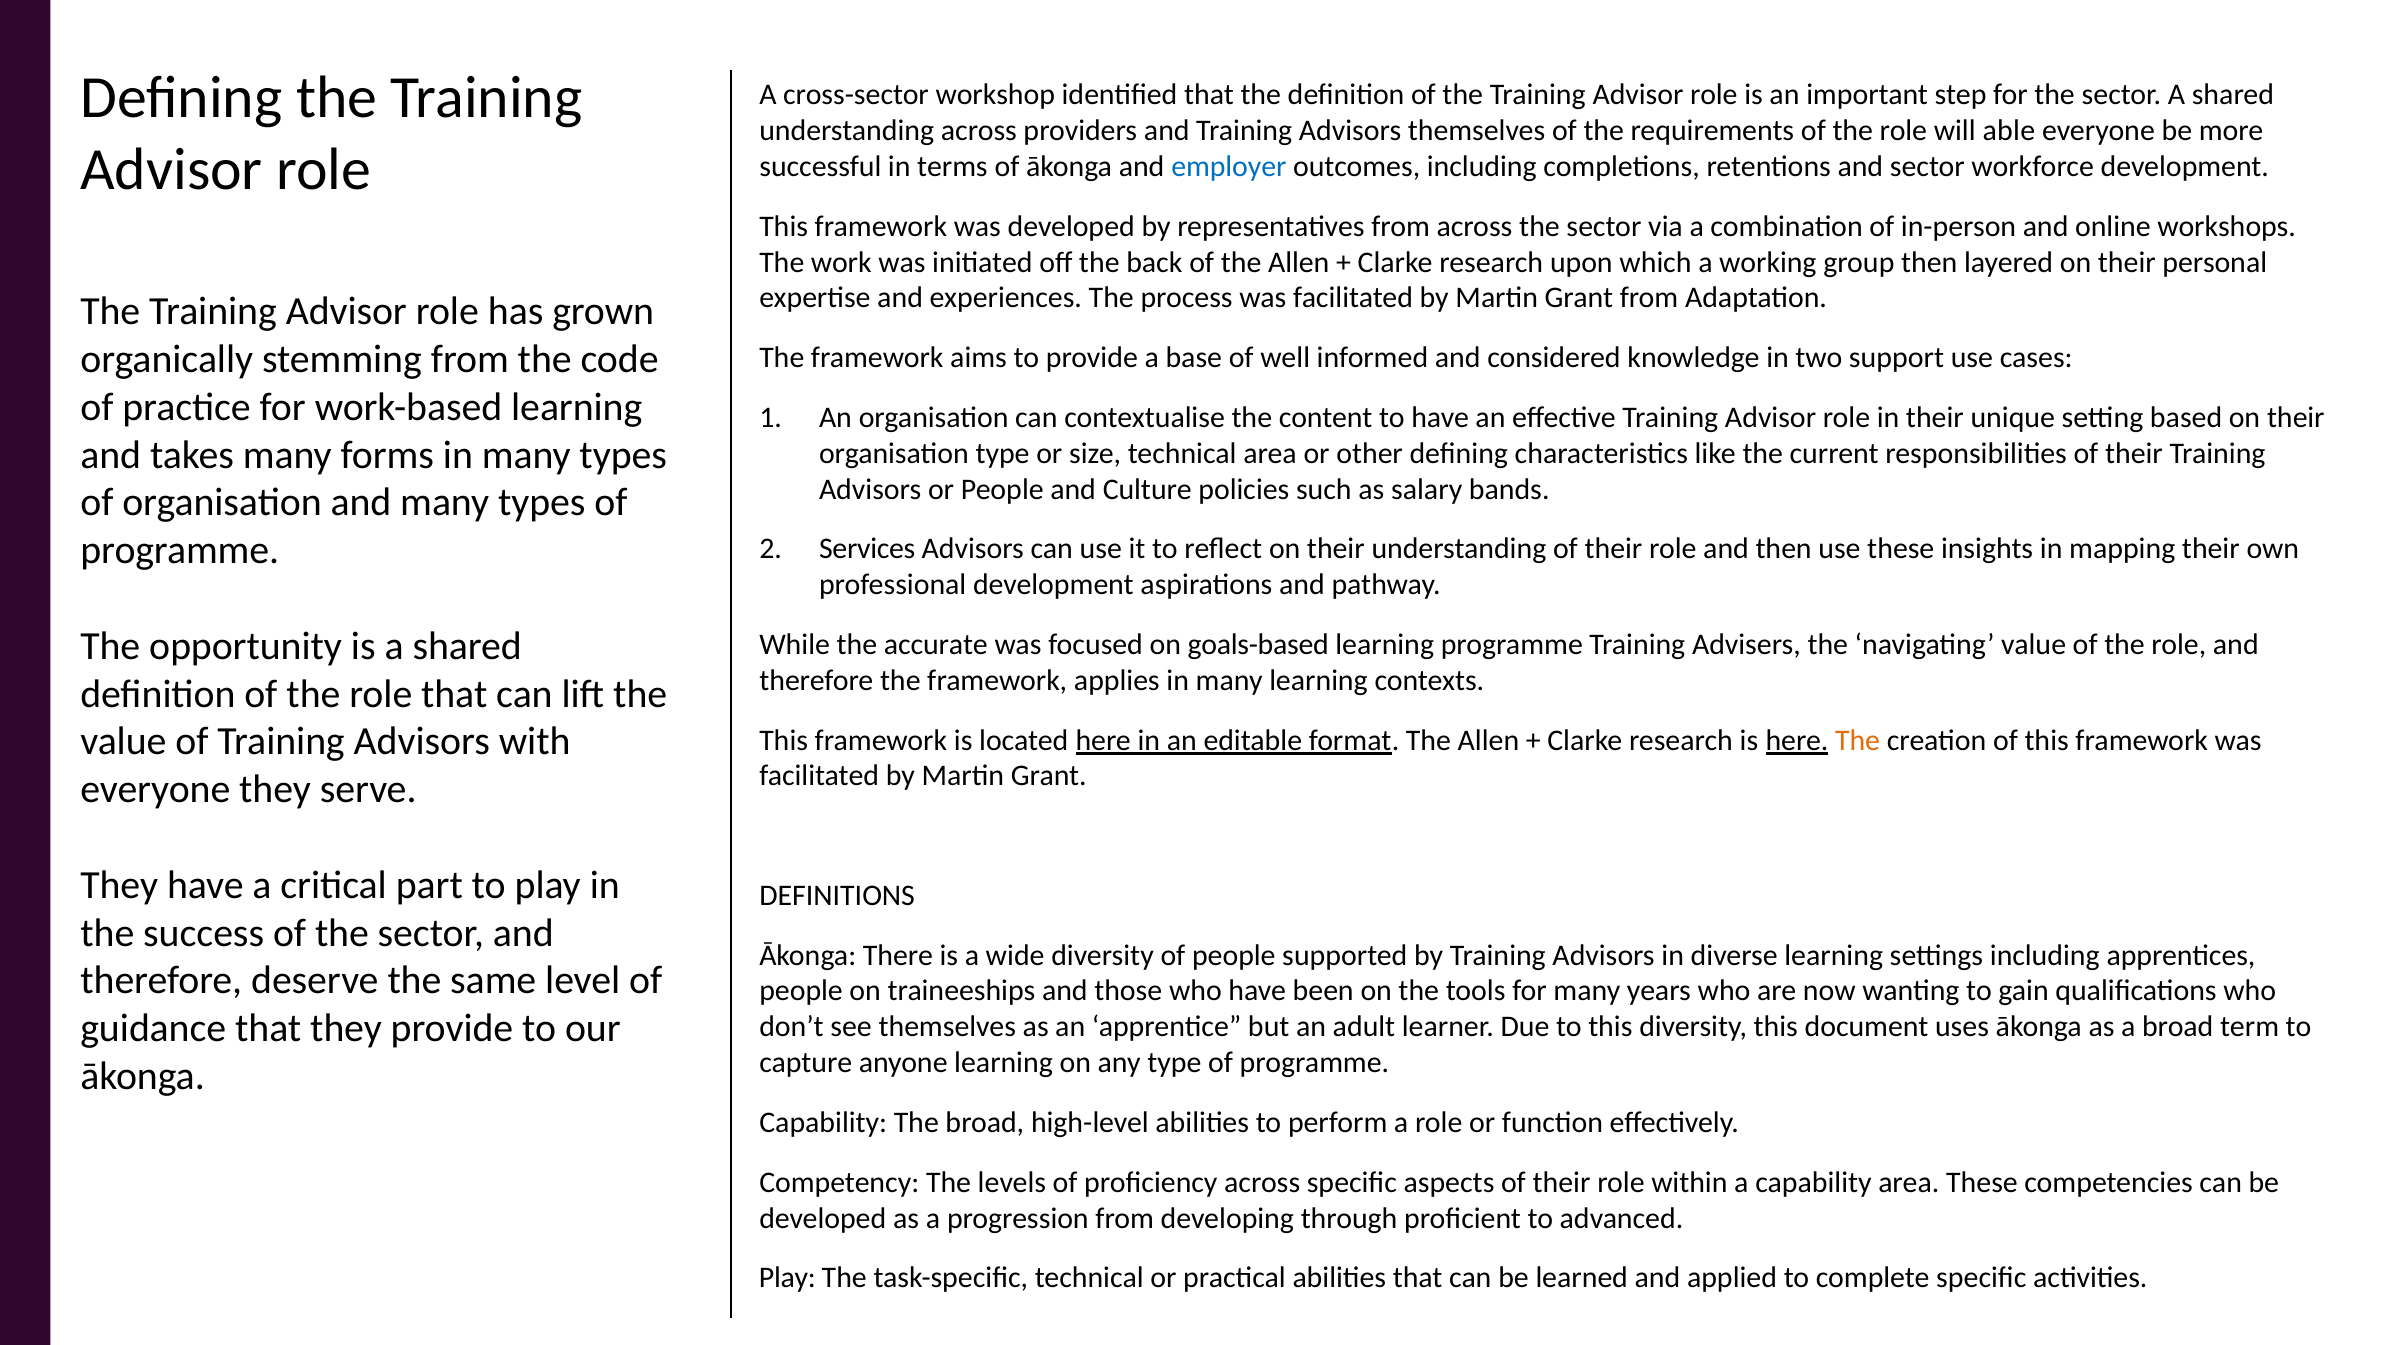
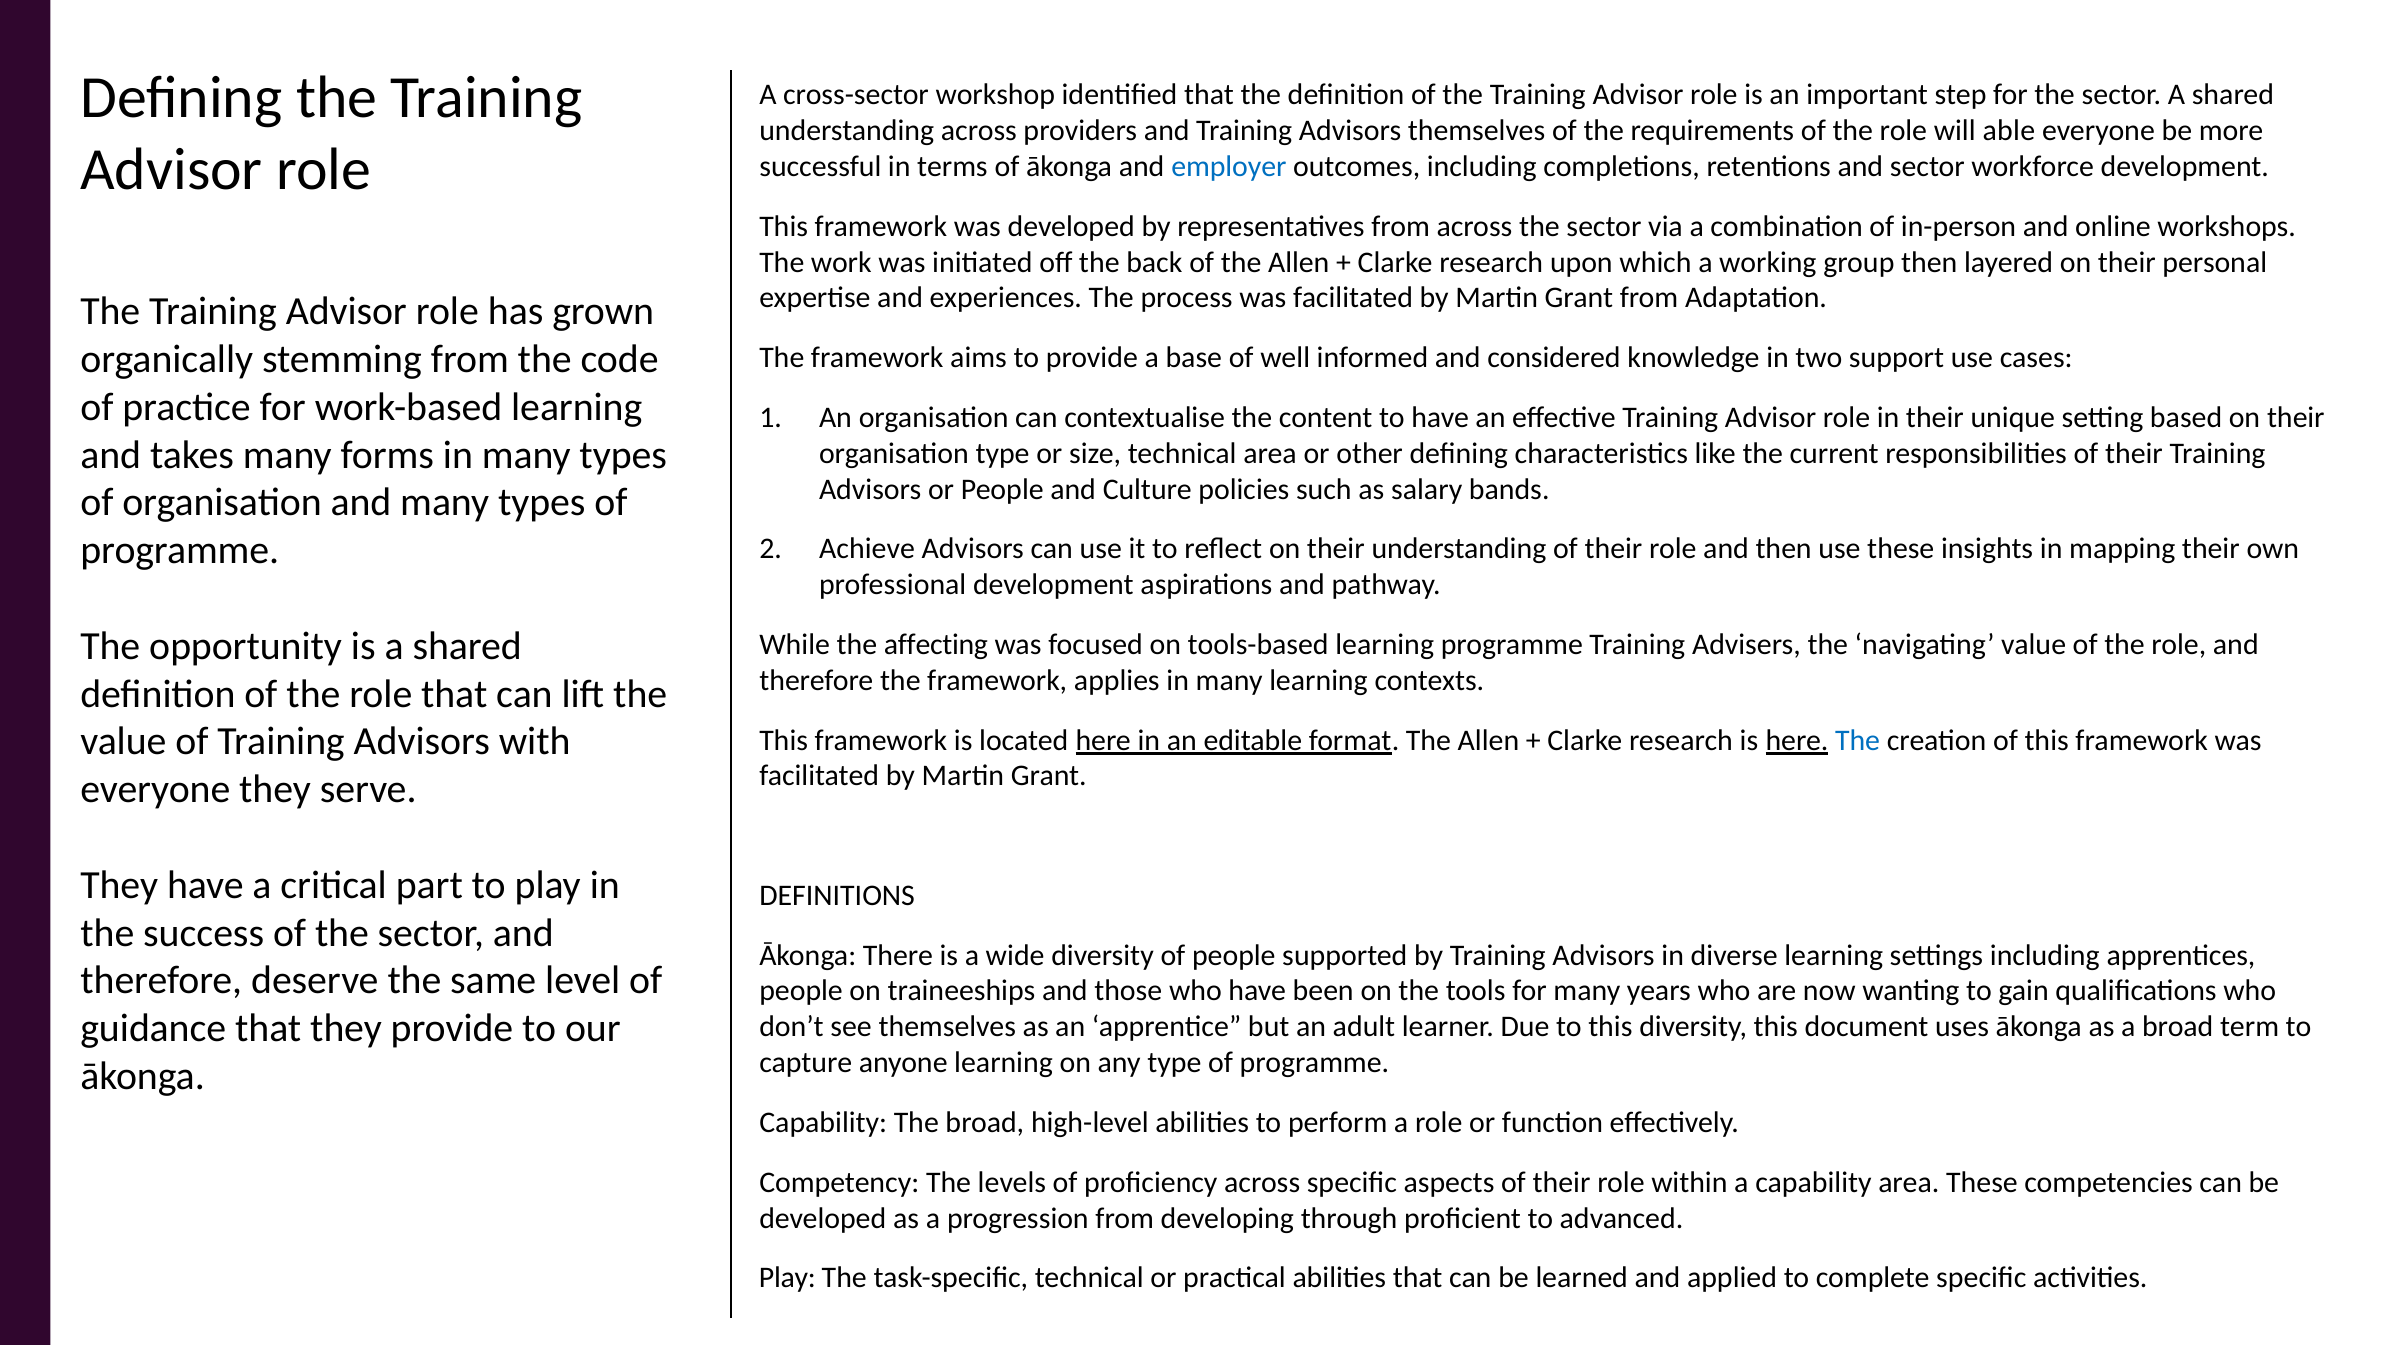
Services: Services -> Achieve
accurate: accurate -> affecting
goals-based: goals-based -> tools-based
The at (1858, 740) colour: orange -> blue
